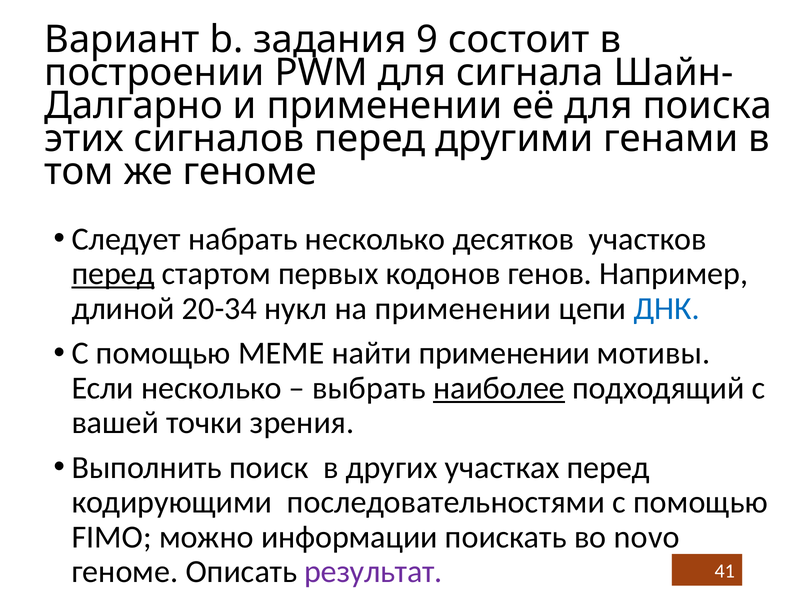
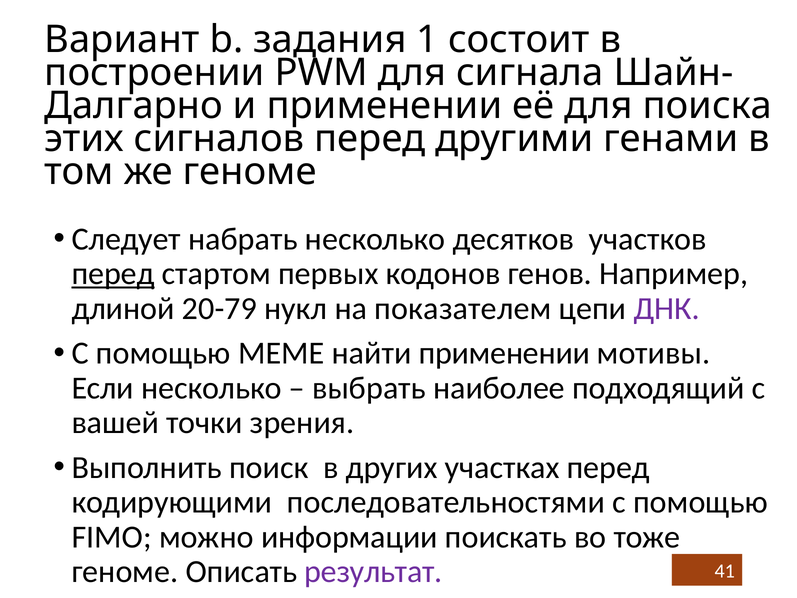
9: 9 -> 1
20-34: 20-34 -> 20-79
на применении: применении -> показателем
ДНК colour: blue -> purple
наиболее underline: present -> none
novo: novo -> тоже
